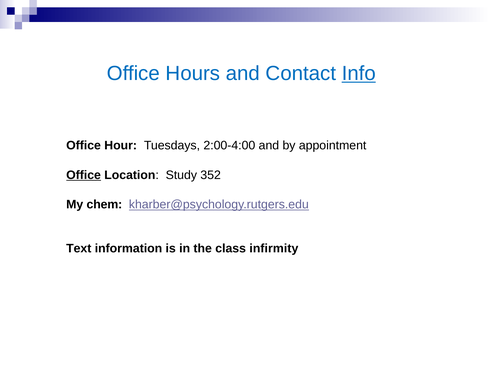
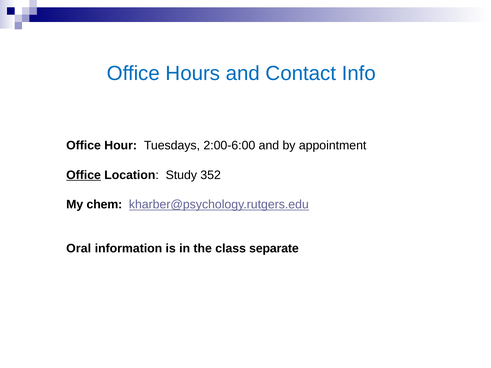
Info underline: present -> none
2:00-4:00: 2:00-4:00 -> 2:00-6:00
Text: Text -> Oral
infirmity: infirmity -> separate
